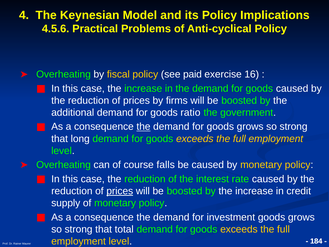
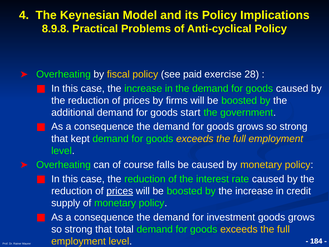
4.5.6: 4.5.6 -> 8.9.8
16: 16 -> 28
ratio: ratio -> start
the at (143, 127) underline: present -> none
long: long -> kept
